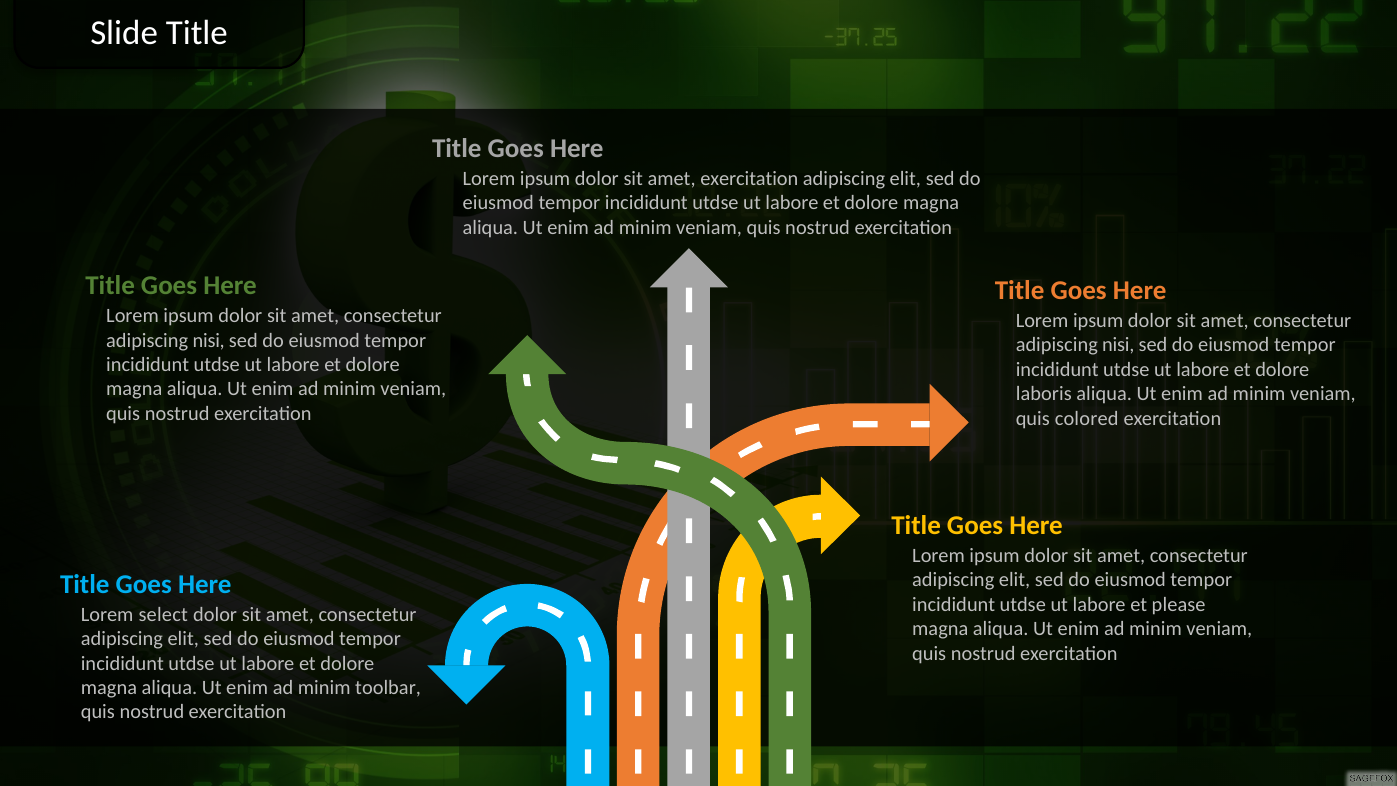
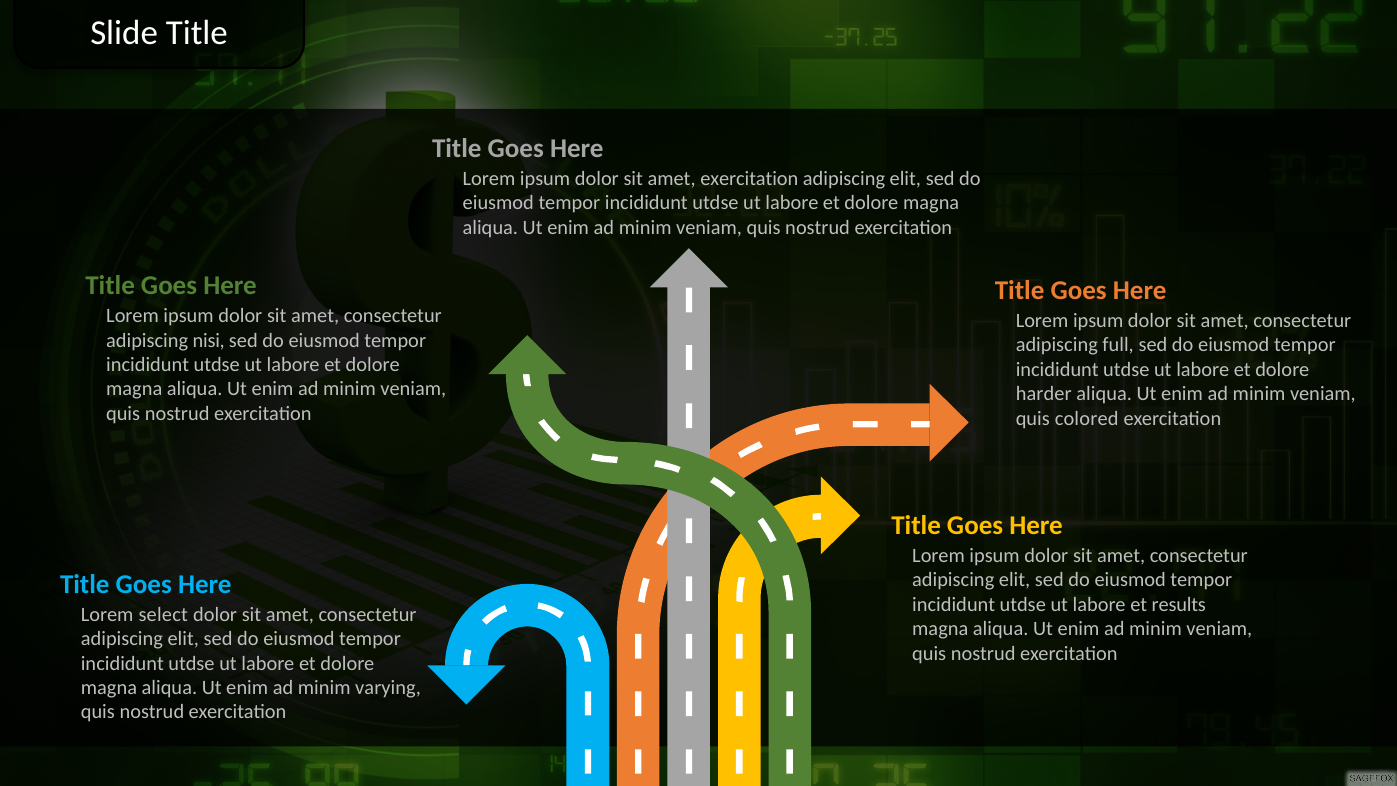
nisi at (1118, 345): nisi -> full
laboris: laboris -> harder
please: please -> results
toolbar: toolbar -> varying
